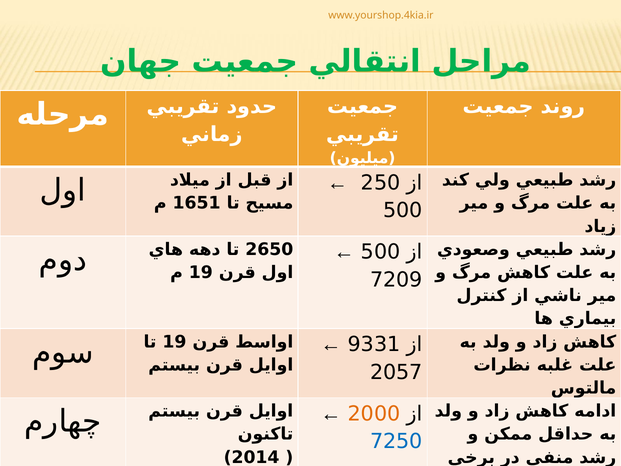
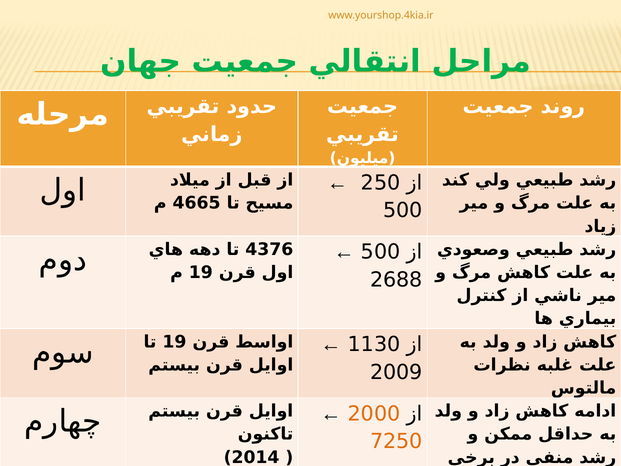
1651: 1651 -> 4665
2650: 2650 -> 4376
7209: 7209 -> 2688
9331: 9331 -> 1130
2057: 2057 -> 2009
7250 colour: blue -> orange
